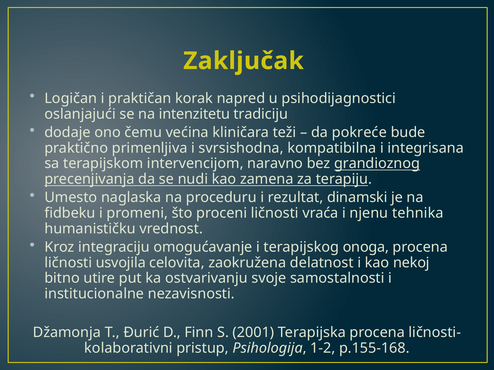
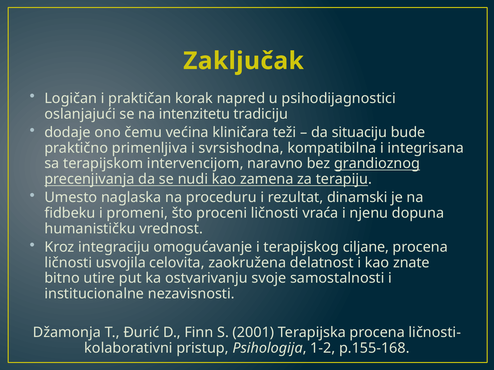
pokreće: pokreće -> situaciju
tehnika: tehnika -> dopuna
onoga: onoga -> ciljane
nekoj: nekoj -> znate
